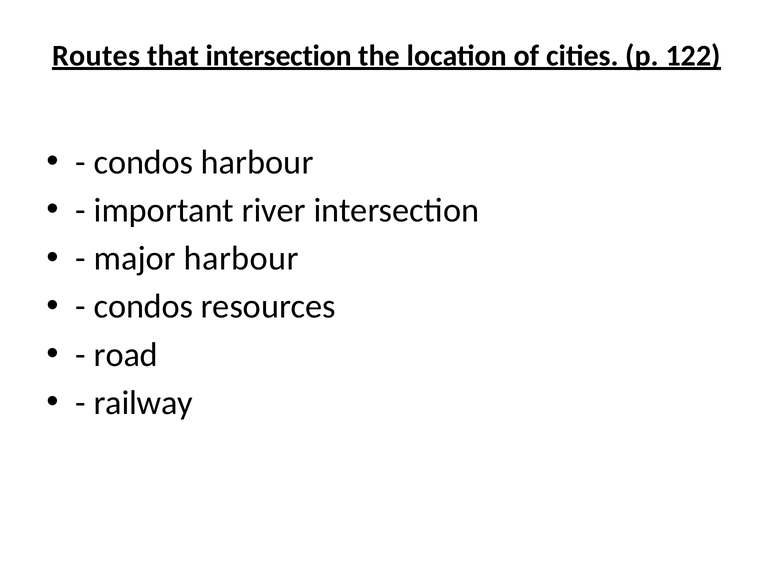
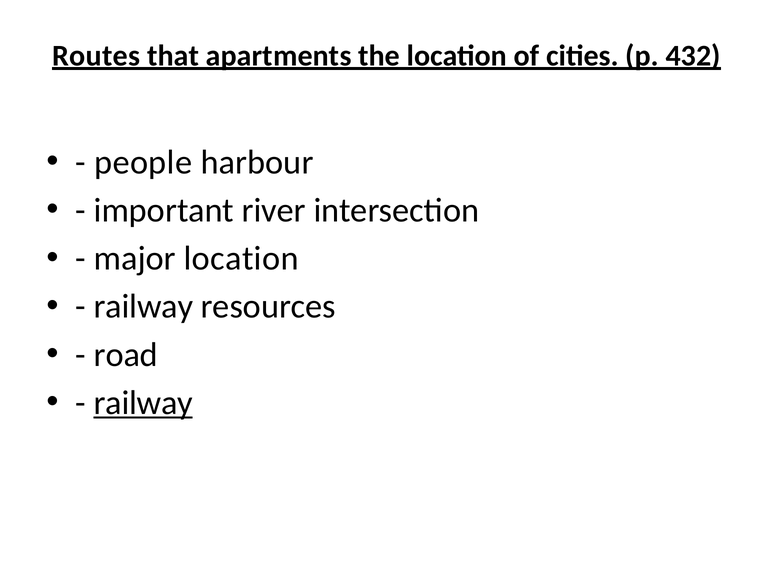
that intersection: intersection -> apartments
122: 122 -> 432
condos at (143, 162): condos -> people
major harbour: harbour -> location
condos at (143, 307): condos -> railway
railway at (143, 403) underline: none -> present
